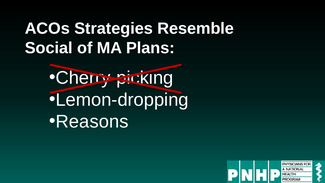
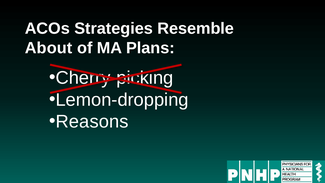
Social: Social -> About
